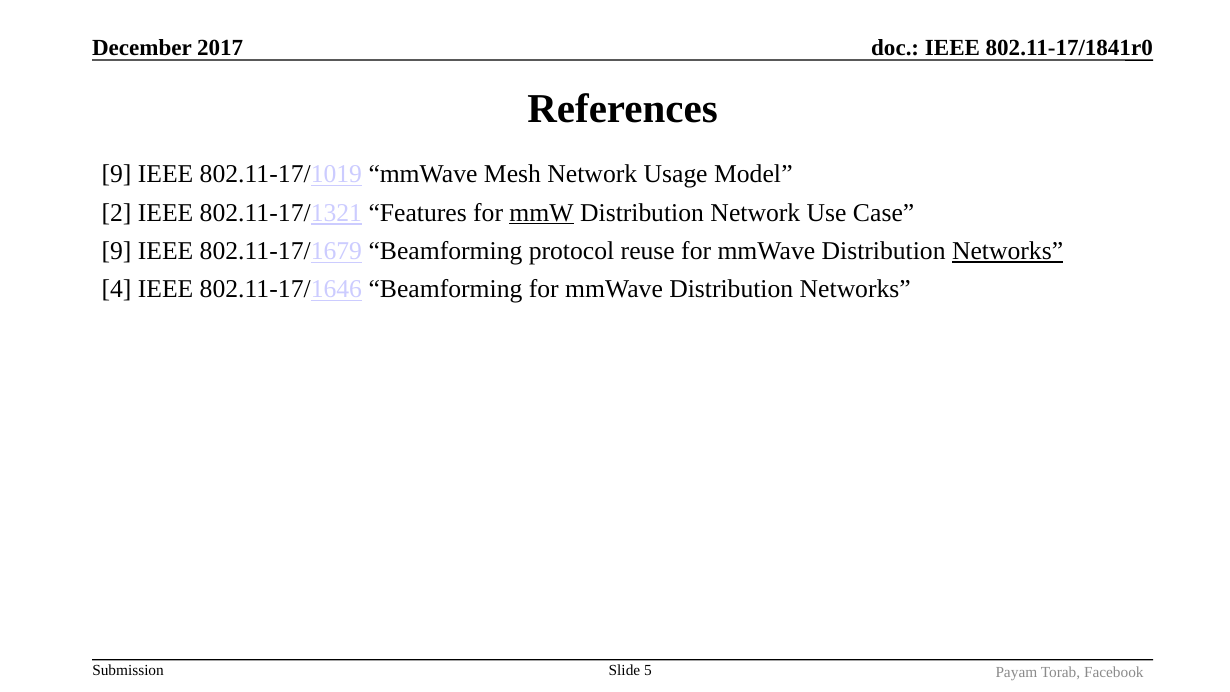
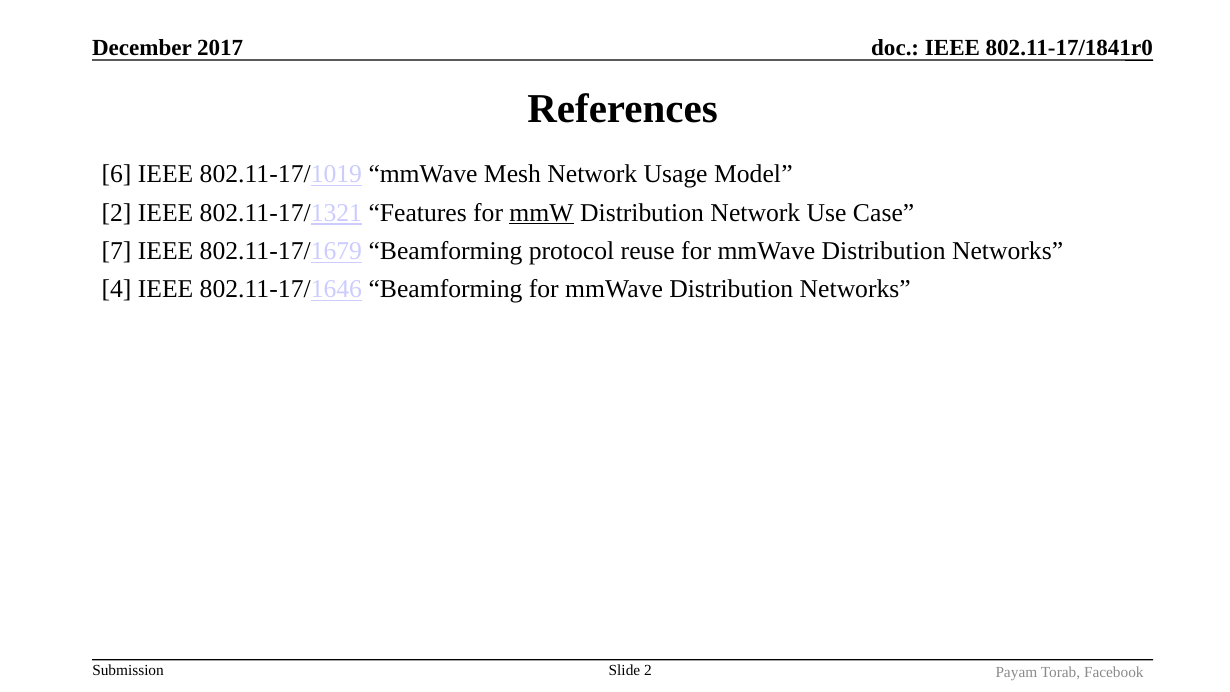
9 at (116, 174): 9 -> 6
9 at (116, 251): 9 -> 7
Networks at (1008, 251) underline: present -> none
Slide 5: 5 -> 2
